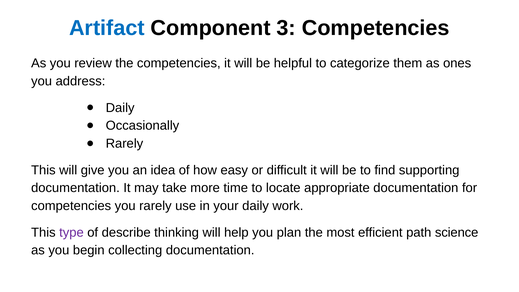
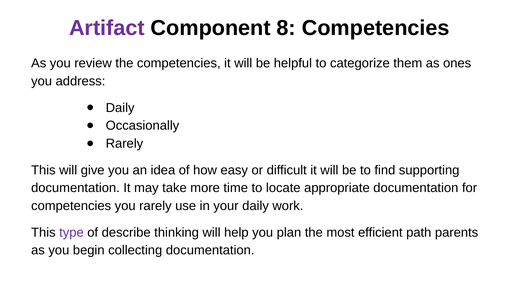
Artifact colour: blue -> purple
3: 3 -> 8
science: science -> parents
